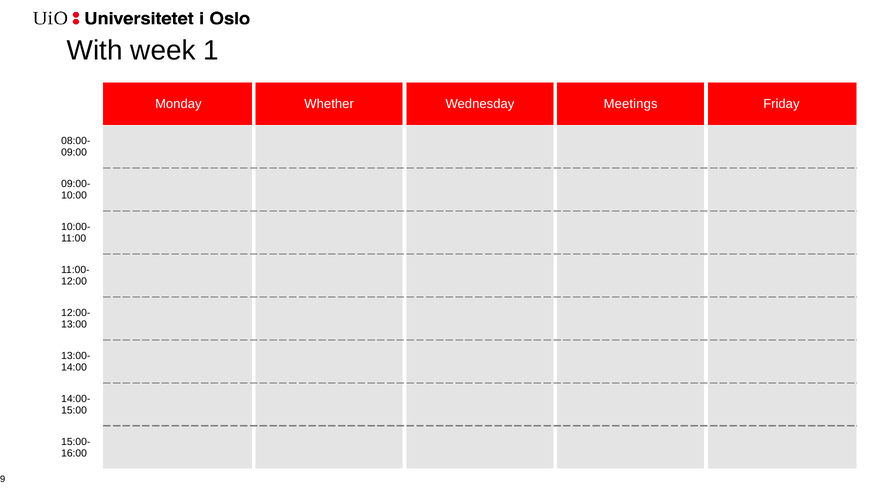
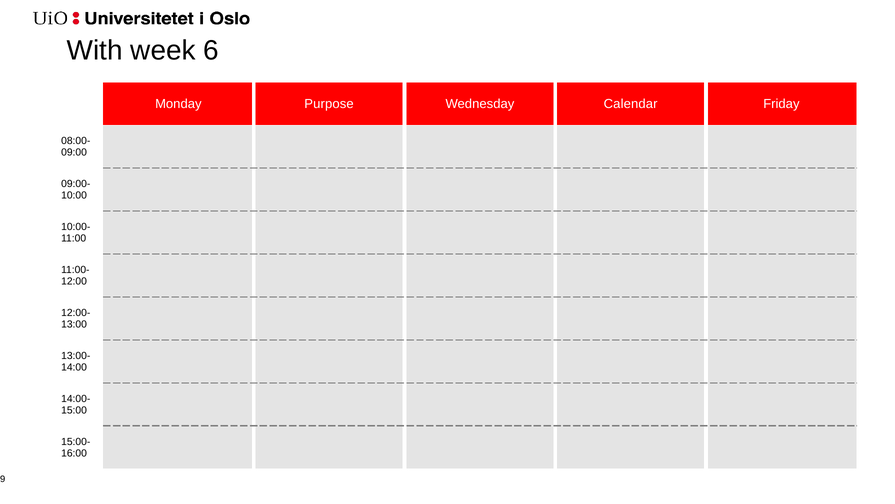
1: 1 -> 6
Whether: Whether -> Purpose
Meetings: Meetings -> Calendar
